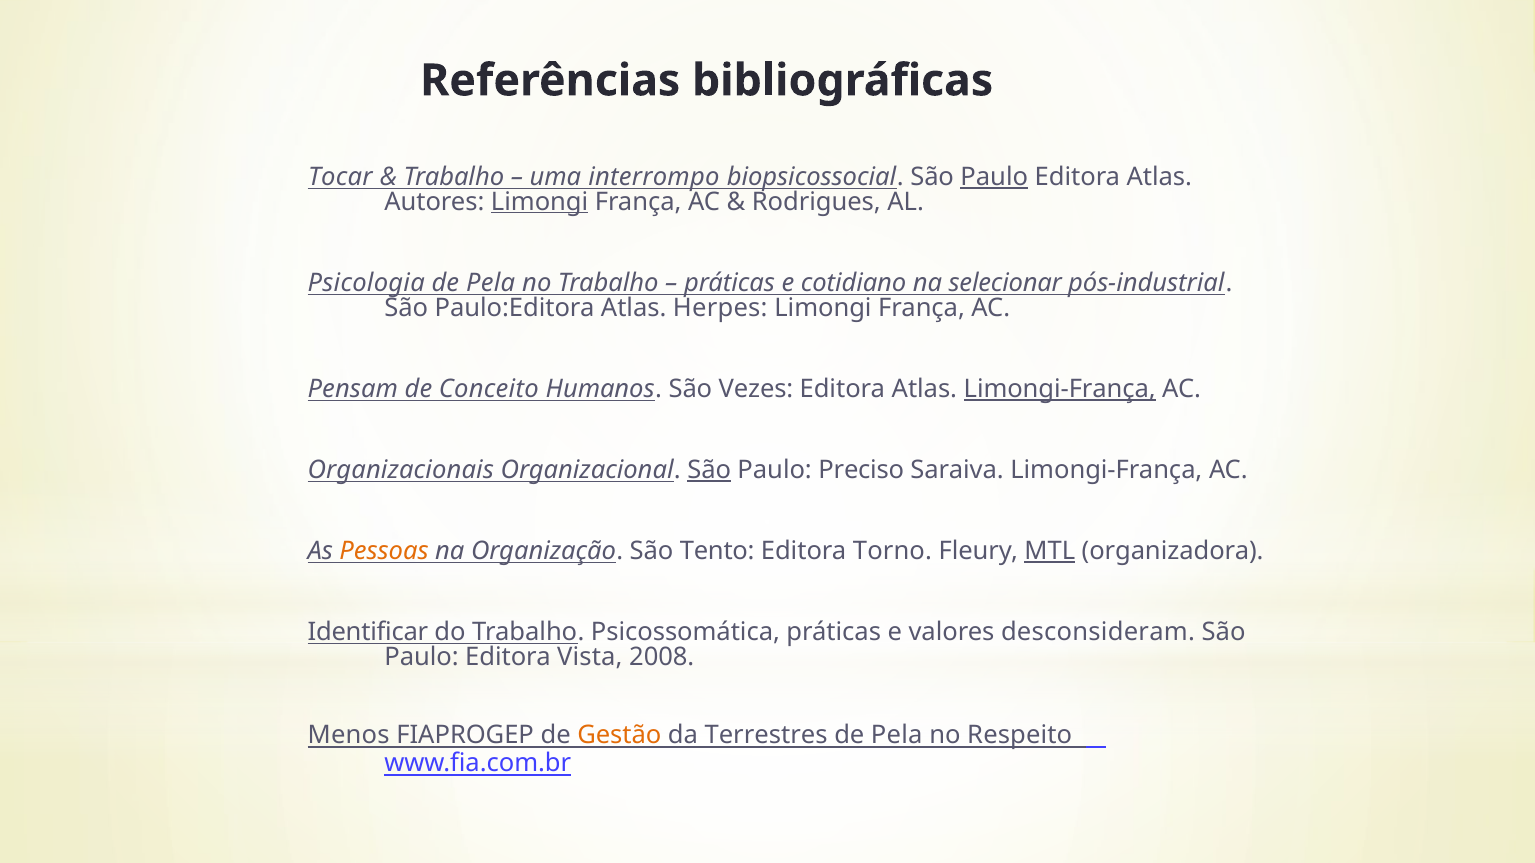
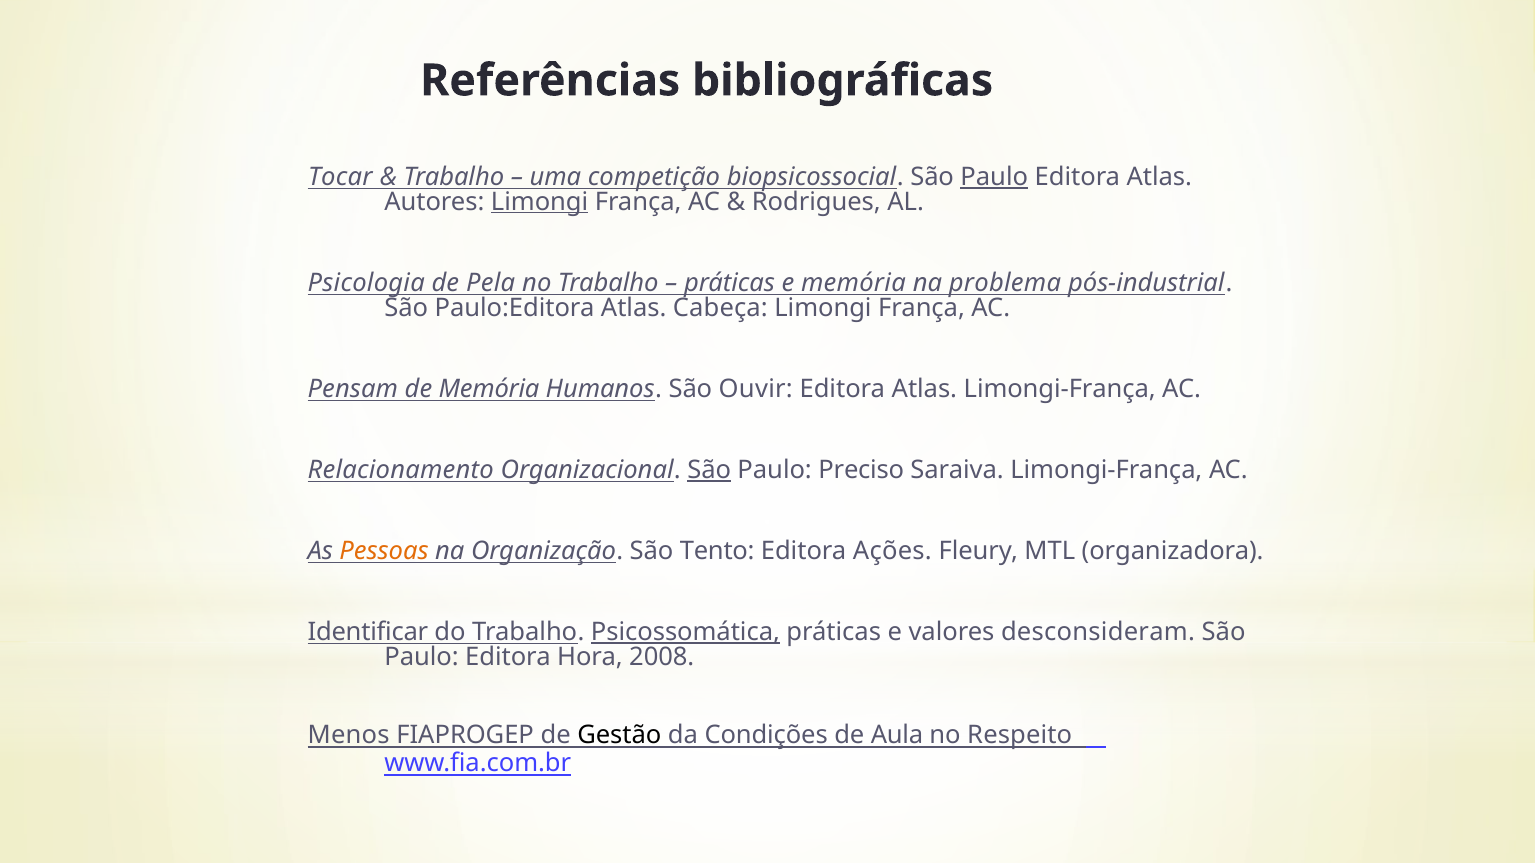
interrompo: interrompo -> competição
e cotidiano: cotidiano -> memória
selecionar: selecionar -> problema
Herpes: Herpes -> Cabeça
de Conceito: Conceito -> Memória
Vezes: Vezes -> Ouvir
Limongi-França at (1060, 389) underline: present -> none
Organizacionais: Organizacionais -> Relacionamento
Torno: Torno -> Ações
MTL underline: present -> none
Psicossomática underline: none -> present
Vista: Vista -> Hora
Gestão colour: orange -> black
Terrestres: Terrestres -> Condições
Pela at (897, 736): Pela -> Aula
